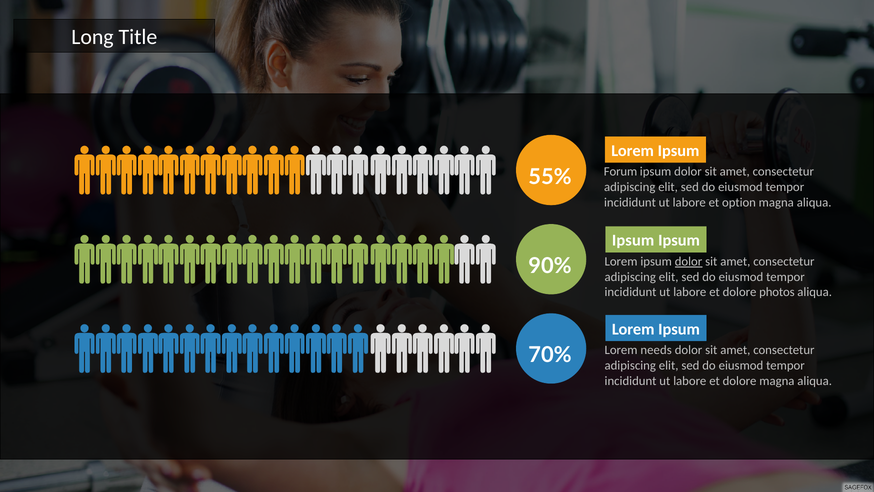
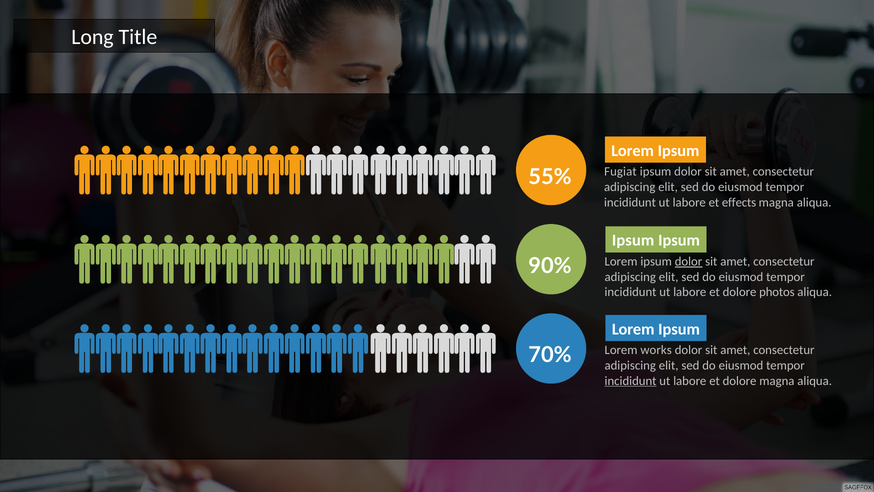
Forum: Forum -> Fugiat
option: option -> effects
needs: needs -> works
incididunt at (631, 380) underline: none -> present
